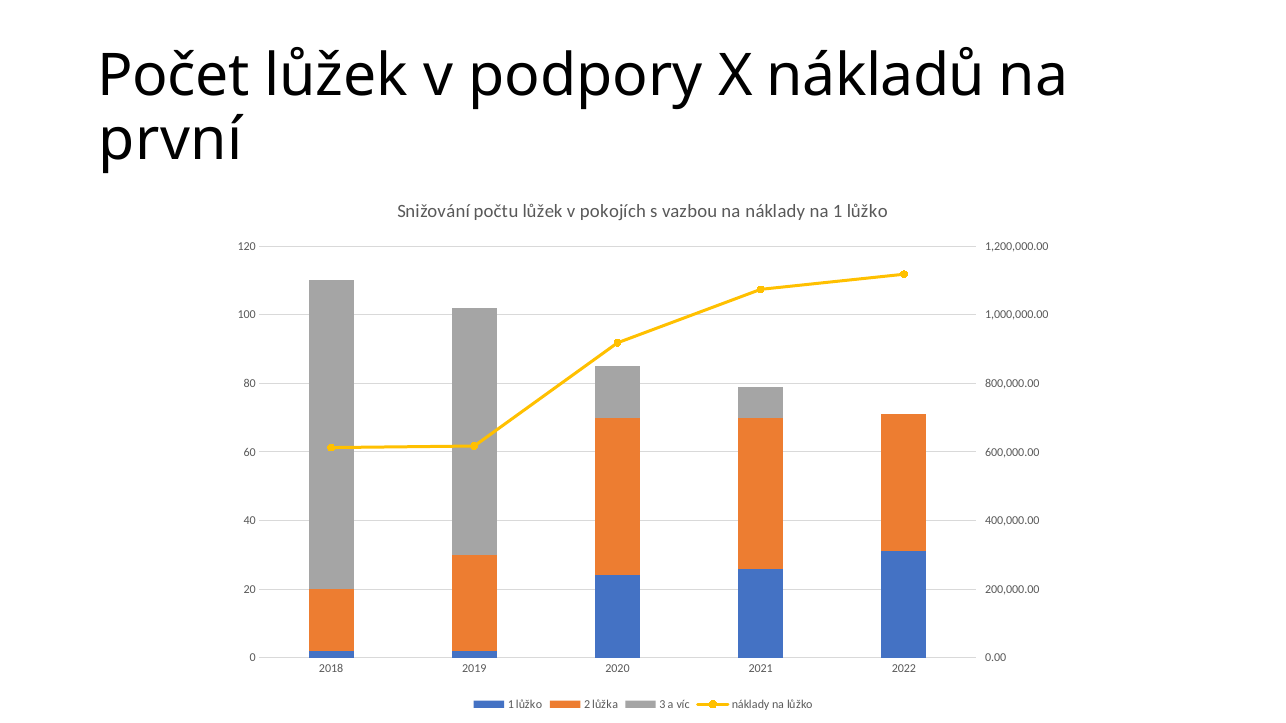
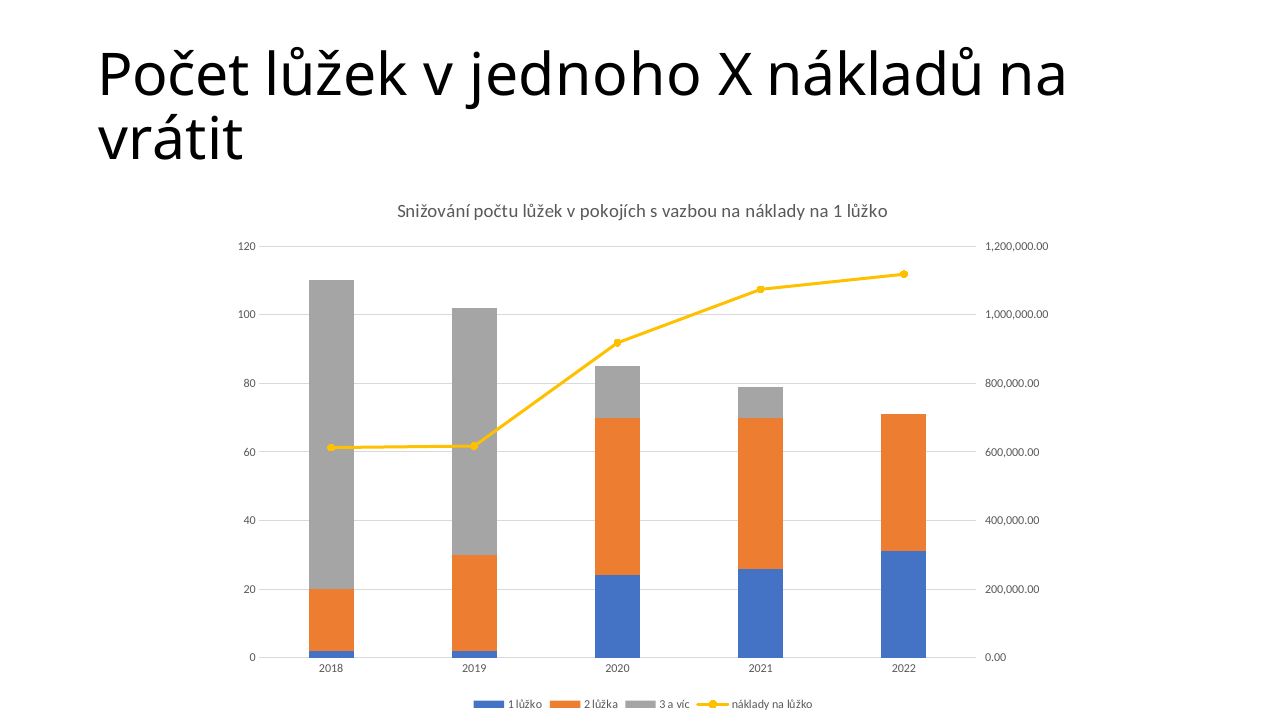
podpory: podpory -> jednoho
první: první -> vrátit
